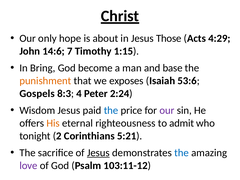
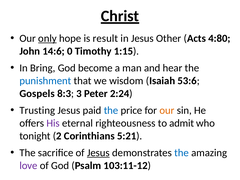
only underline: none -> present
about: about -> result
Those: Those -> Other
4:29: 4:29 -> 4:80
7: 7 -> 0
base: base -> hear
punishment colour: orange -> blue
exposes: exposes -> wisdom
4: 4 -> 3
Wisdom: Wisdom -> Trusting
our at (167, 110) colour: purple -> orange
His colour: orange -> purple
